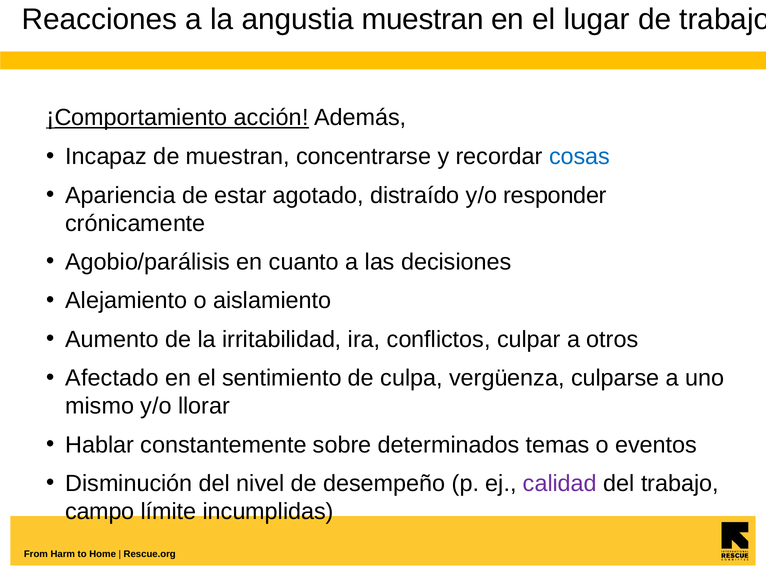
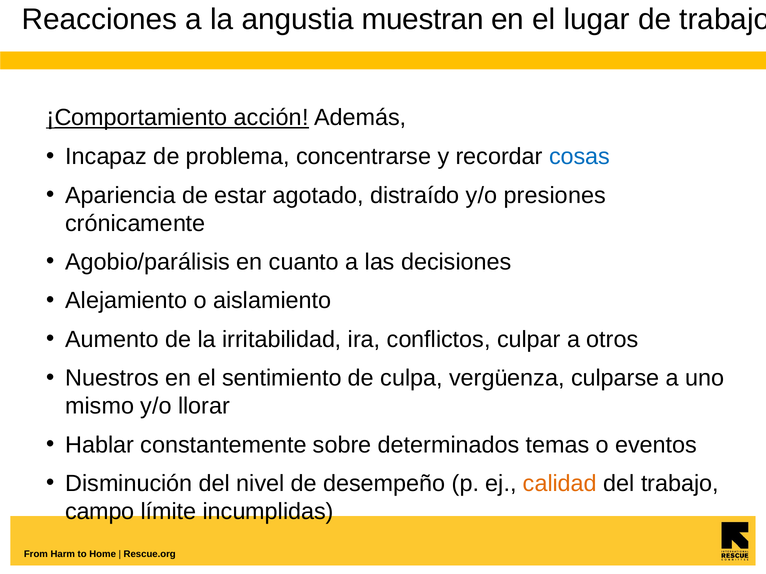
de muestran: muestran -> problema
responder: responder -> presiones
Afectado: Afectado -> Nuestros
calidad colour: purple -> orange
